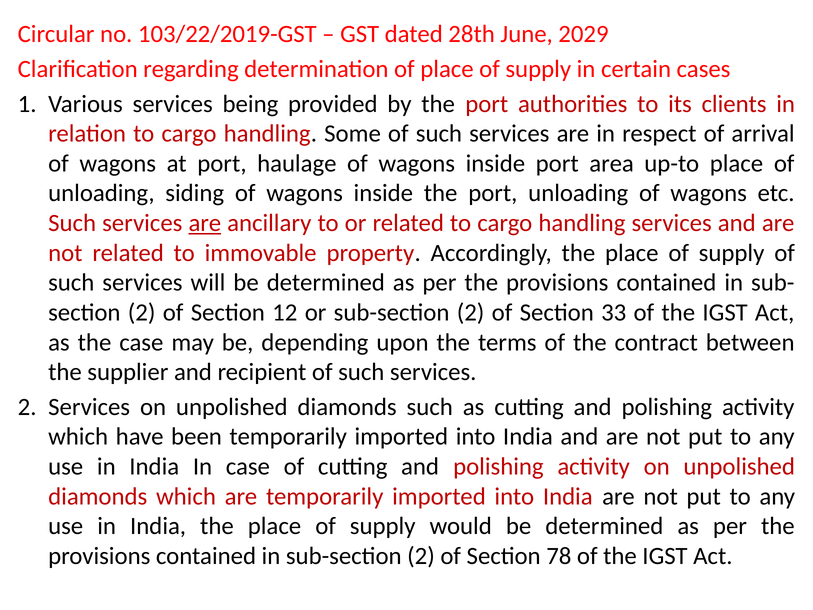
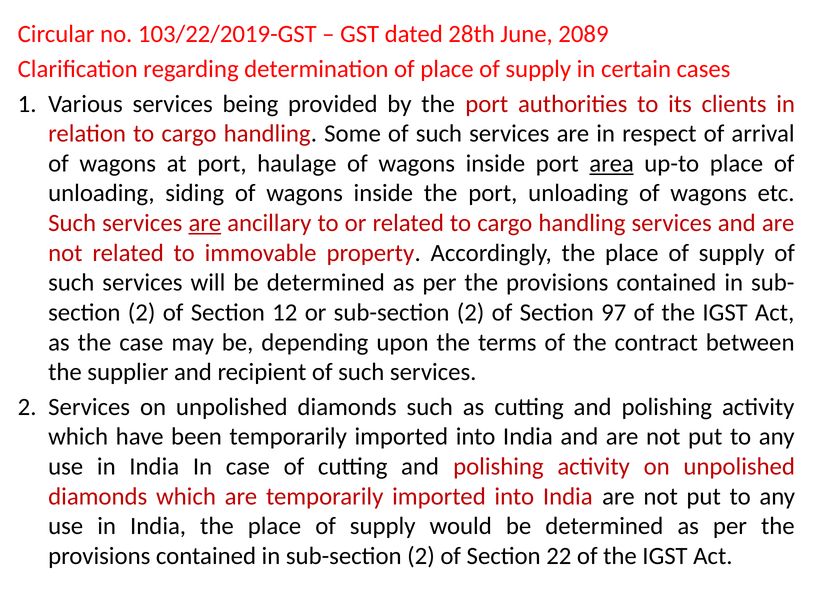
2029: 2029 -> 2089
area underline: none -> present
33: 33 -> 97
78: 78 -> 22
